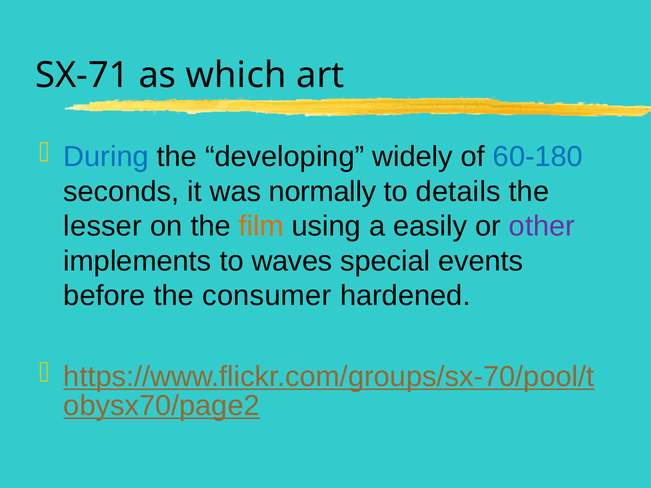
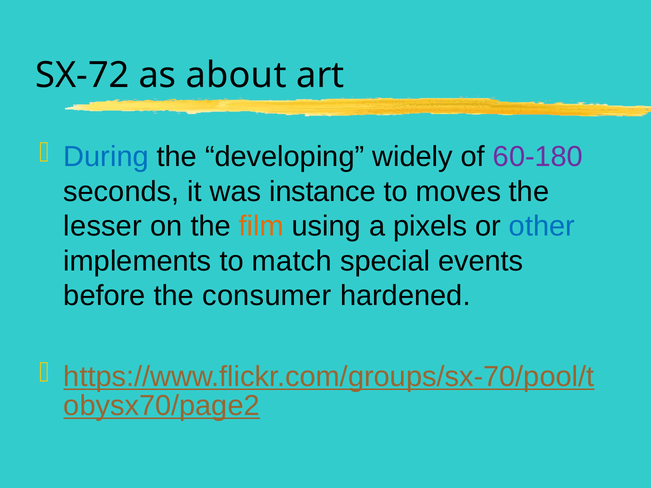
SX-71: SX-71 -> SX-72
which: which -> about
60-180 colour: blue -> purple
normally: normally -> instance
details: details -> moves
easily: easily -> pixels
other colour: purple -> blue
waves: waves -> match
